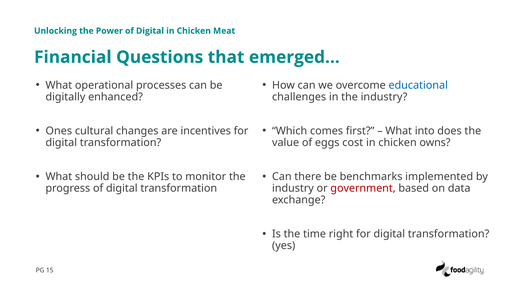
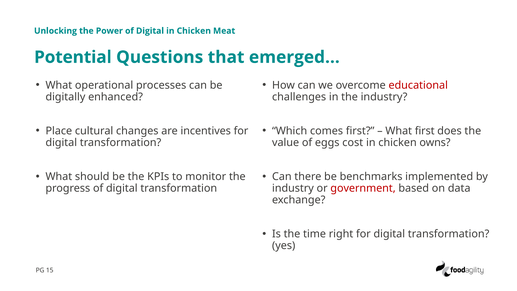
Financial: Financial -> Potential
educational colour: blue -> red
Ones: Ones -> Place
What into: into -> first
